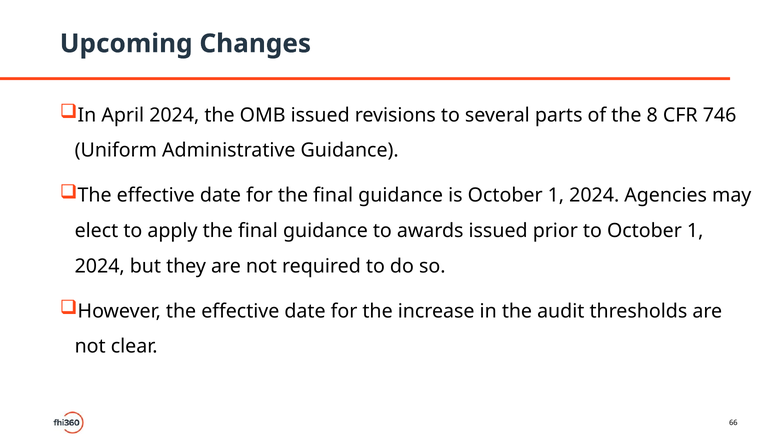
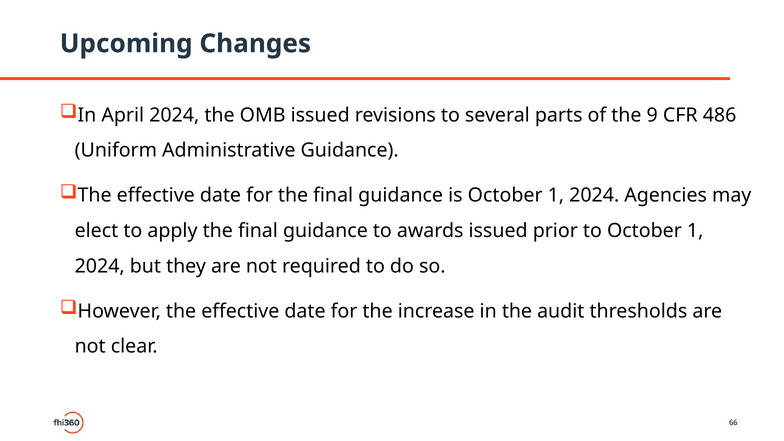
8: 8 -> 9
746: 746 -> 486
